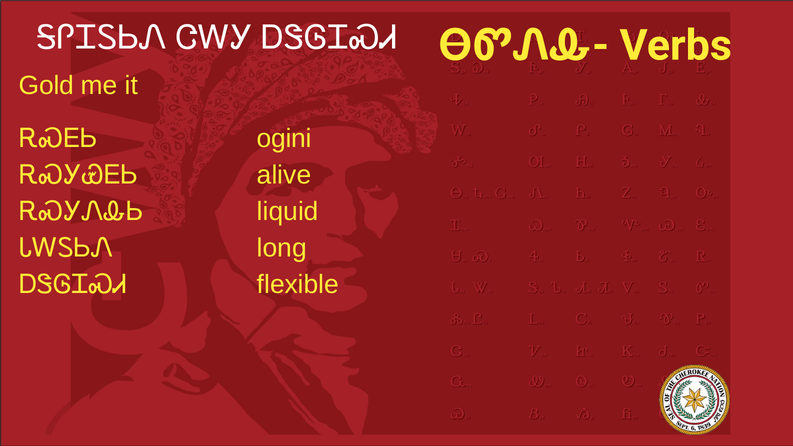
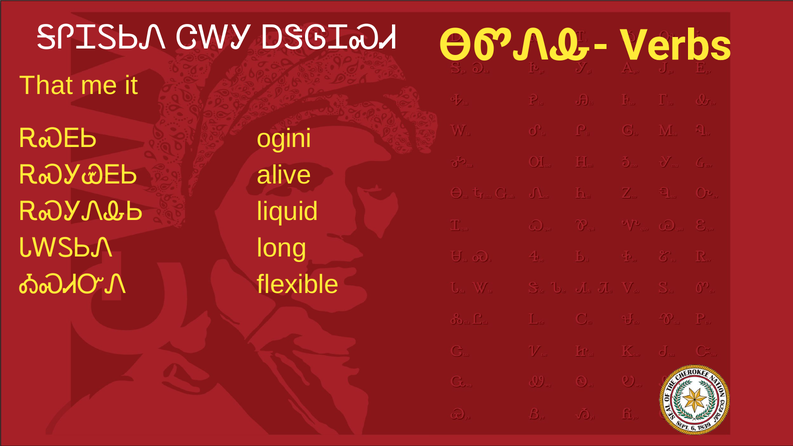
Gold: Gold -> That
ᎠᏕᎶᏆᏍᏗ at (73, 285): ᎠᏕᎶᏆᏍᏗ -> ᎣᏍᏗᏅᏁ
